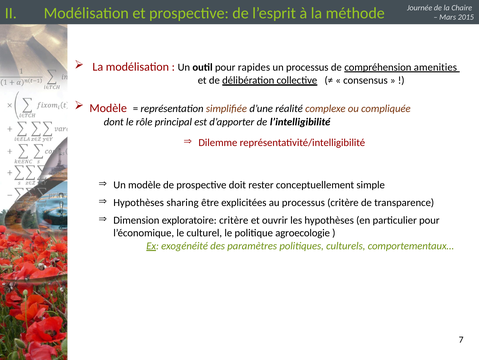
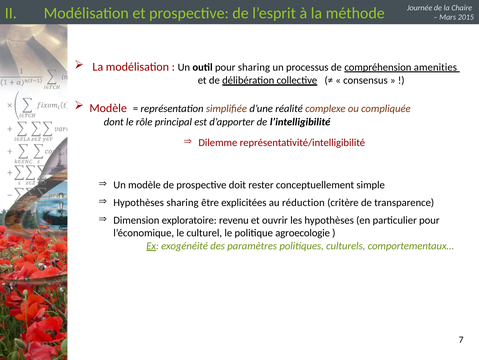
pour rapides: rapides -> sharing
au processus: processus -> réduction
exploratoire critère: critère -> revenu
